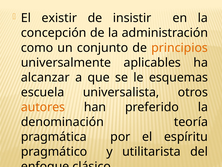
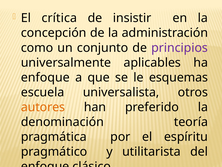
existir: existir -> crítica
principios colour: orange -> purple
alcanzar at (45, 77): alcanzar -> enfoque
